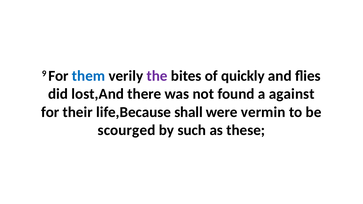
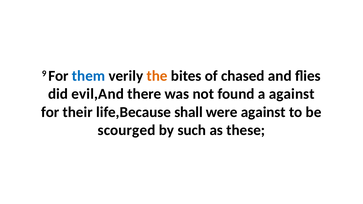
the colour: purple -> orange
quickly: quickly -> chased
lost,And: lost,And -> evil,And
were vermin: vermin -> against
